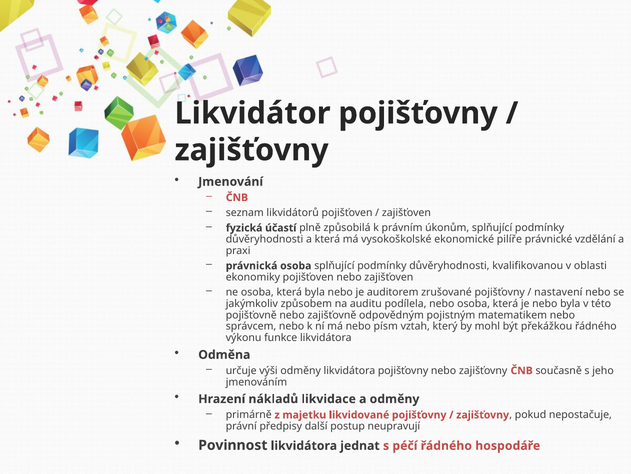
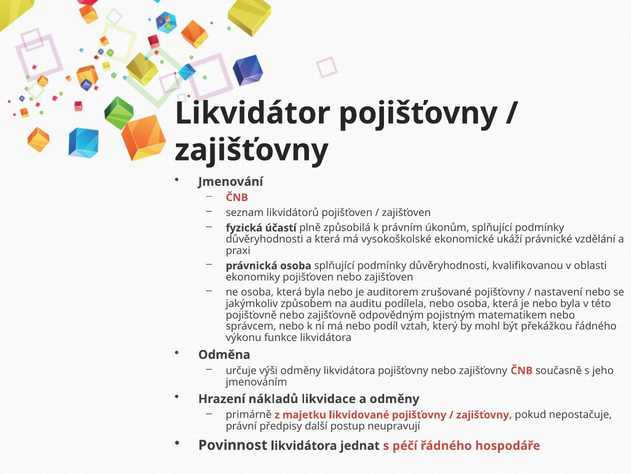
pilíře: pilíře -> ukáží
písm: písm -> podíl
